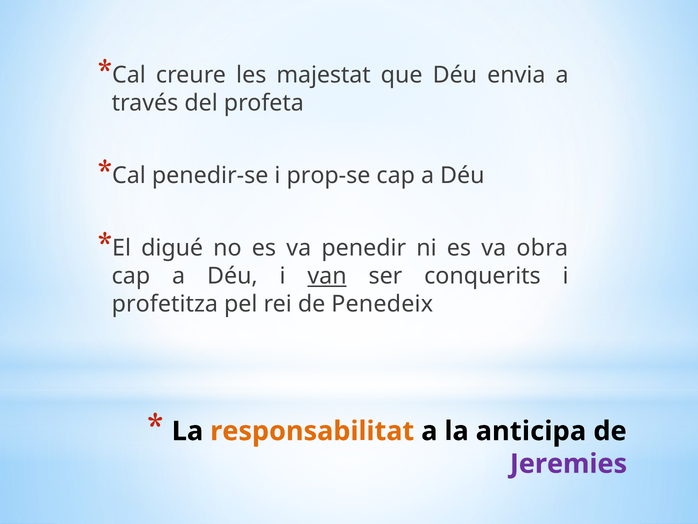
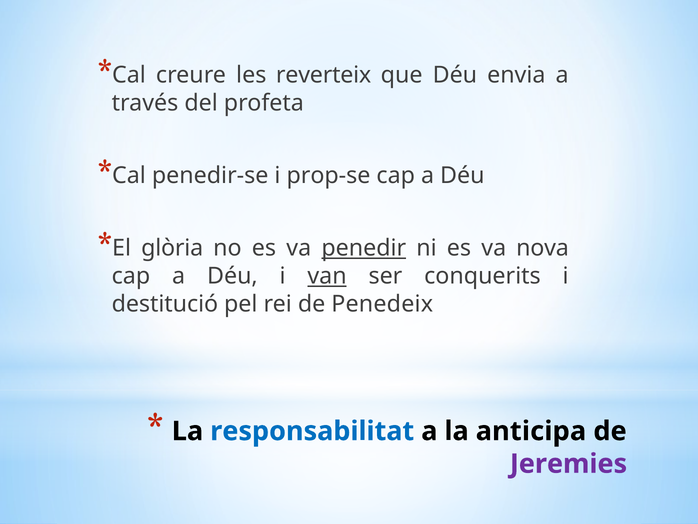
majestat: majestat -> reverteix
digué: digué -> glòria
penedir underline: none -> present
obra: obra -> nova
profetitza: profetitza -> destitució
responsabilitat colour: orange -> blue
